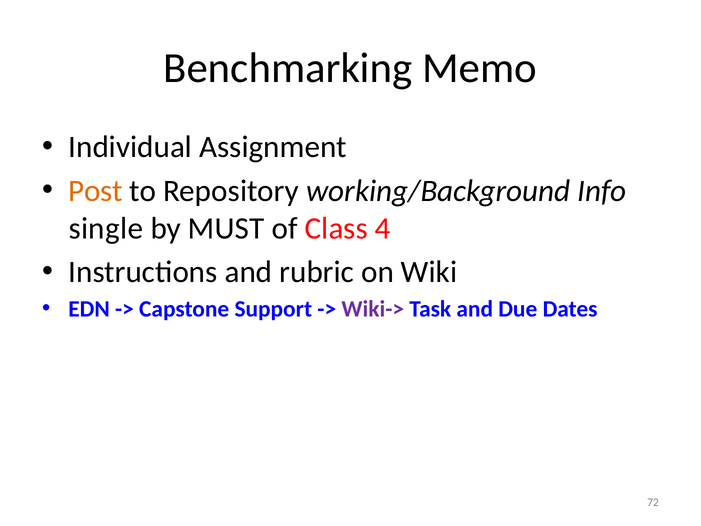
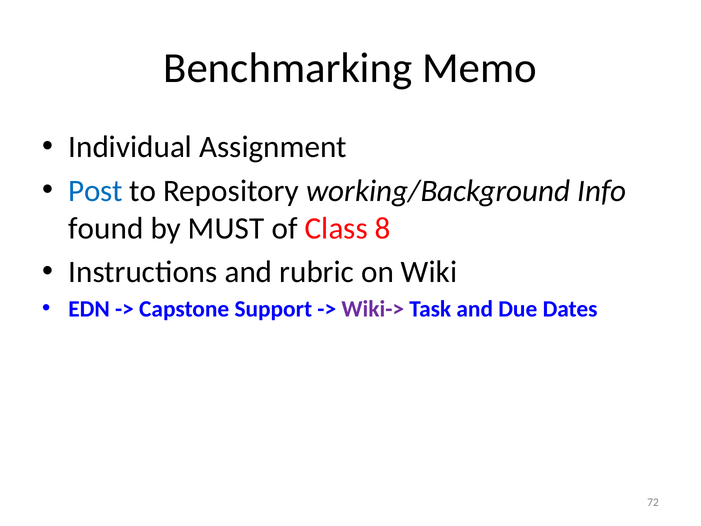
Post colour: orange -> blue
single: single -> found
4: 4 -> 8
